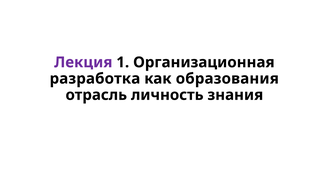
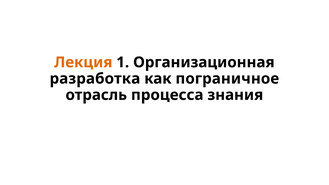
Лекция colour: purple -> orange
образования: образования -> пограничное
личность: личность -> процесса
